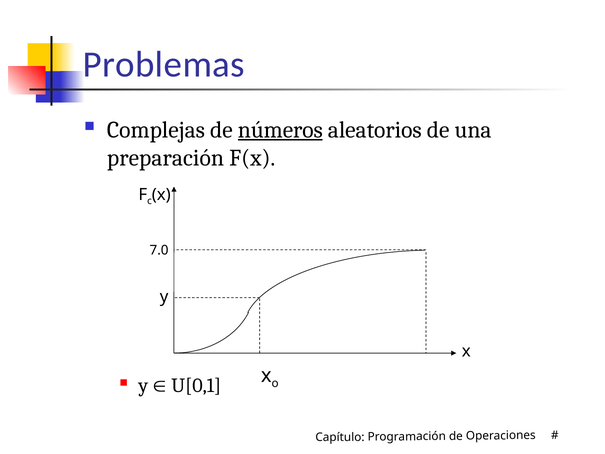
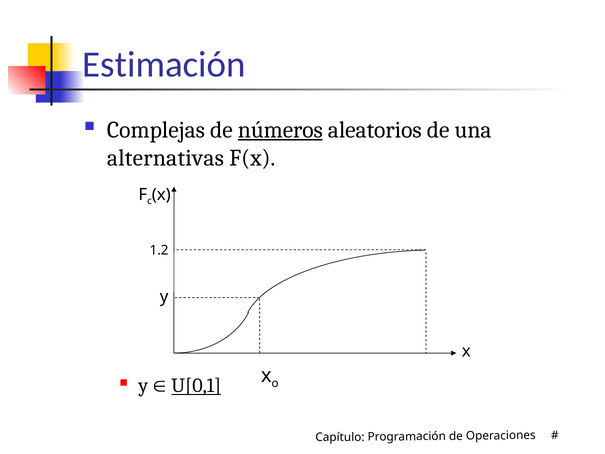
Problemas: Problemas -> Estimación
preparación: preparación -> alternativas
7.0: 7.0 -> 1.2
U[0,1 underline: none -> present
